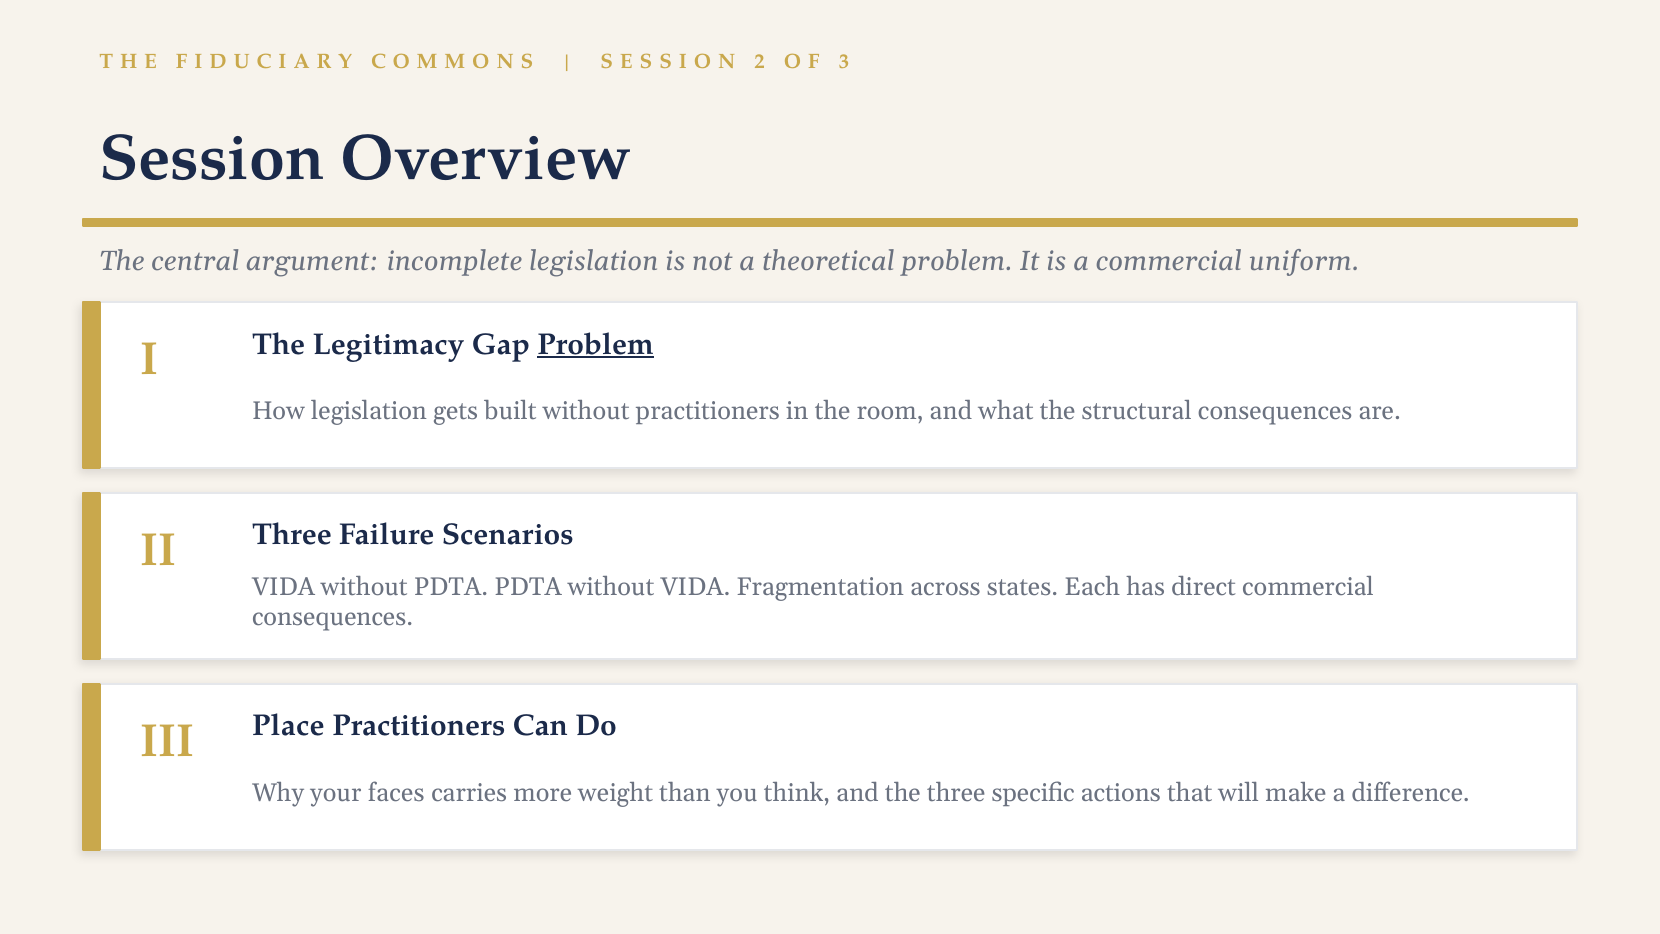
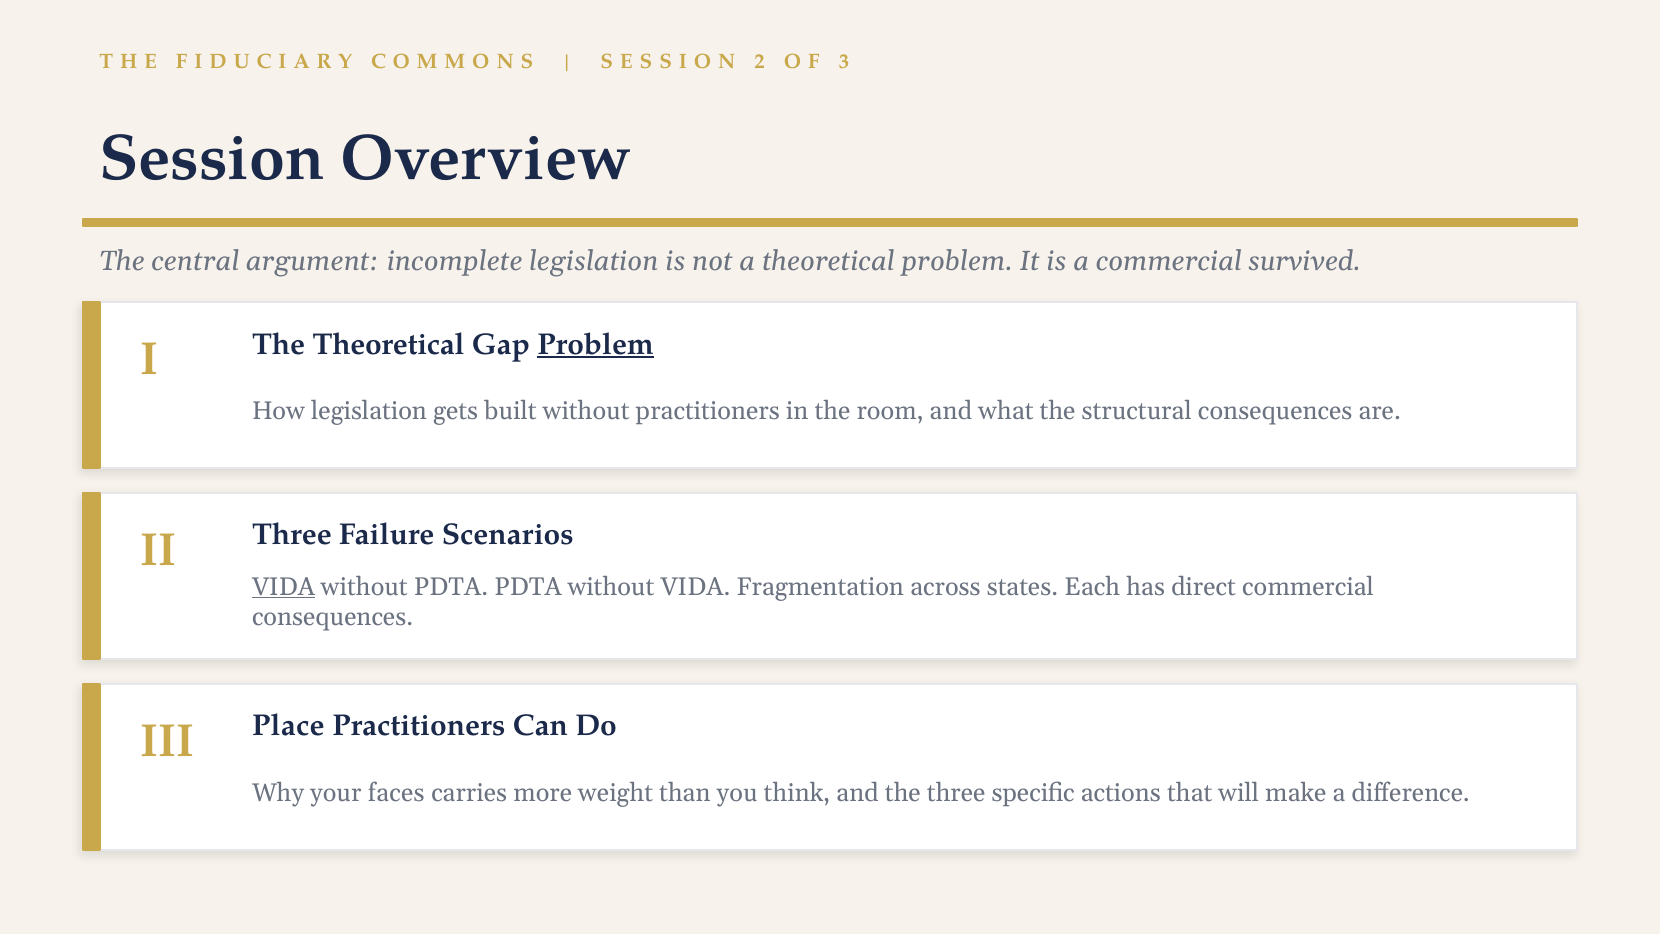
uniform: uniform -> survived
The Legitimacy: Legitimacy -> Theoretical
VIDA at (283, 587) underline: none -> present
